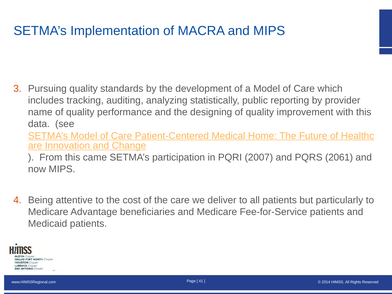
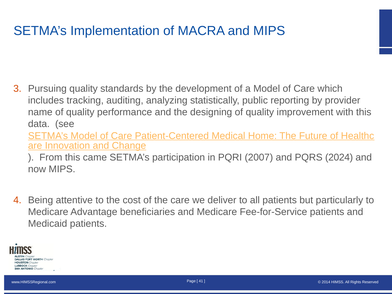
2061: 2061 -> 2024
